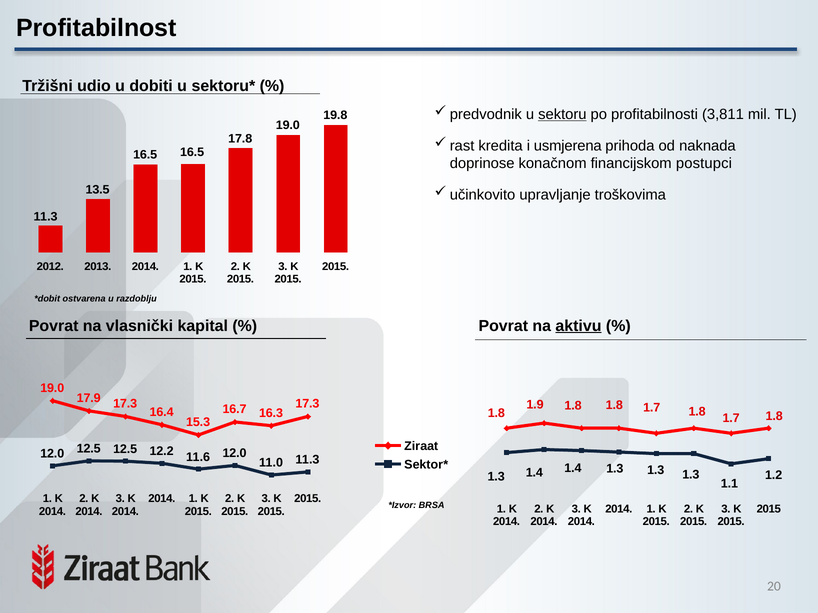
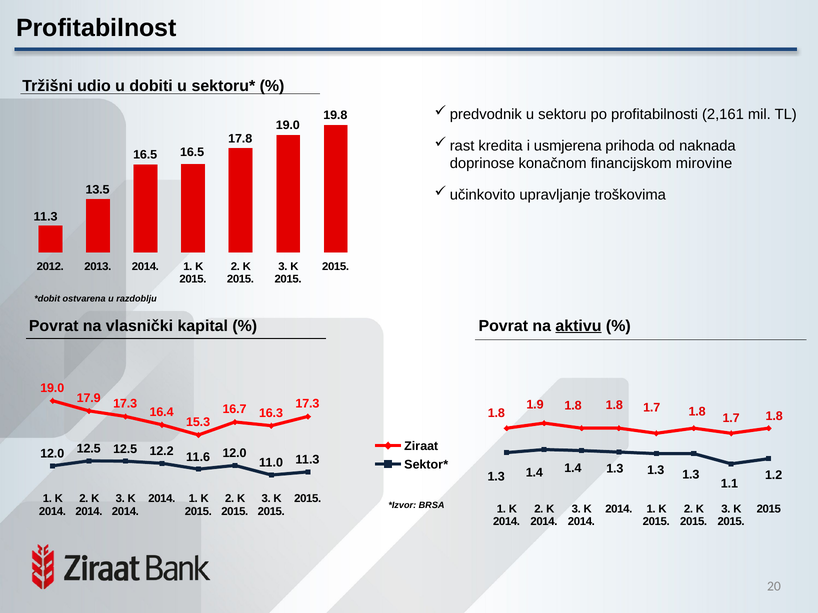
sektoru underline: present -> none
3,811: 3,811 -> 2,161
postupci: postupci -> mirovine
